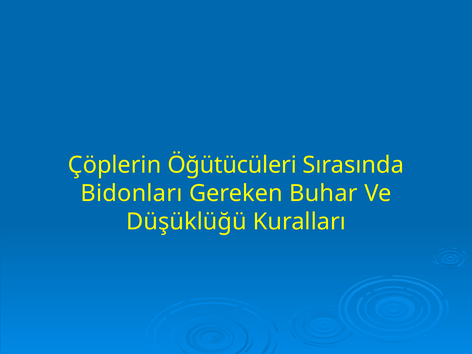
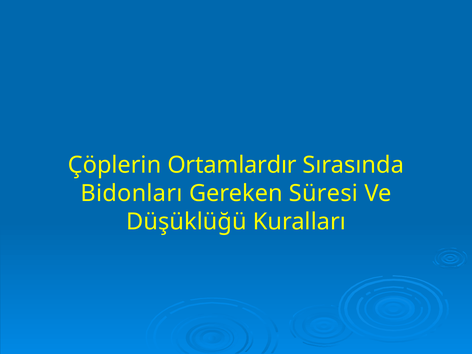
Öğütücüleri: Öğütücüleri -> Ortamlardır
Buhar: Buhar -> Süresi
